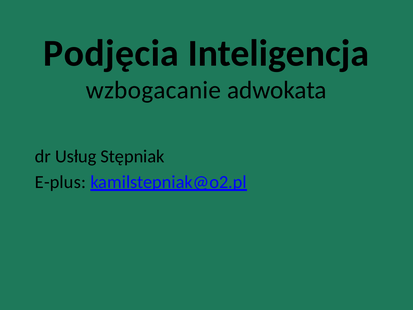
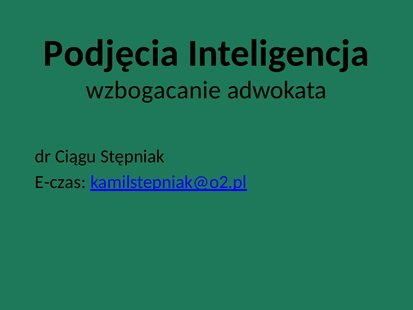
Usług: Usług -> Ciągu
E-plus: E-plus -> E-czas
